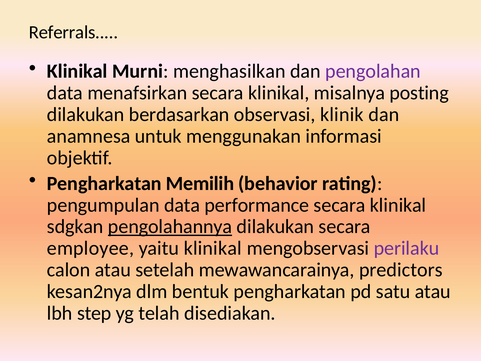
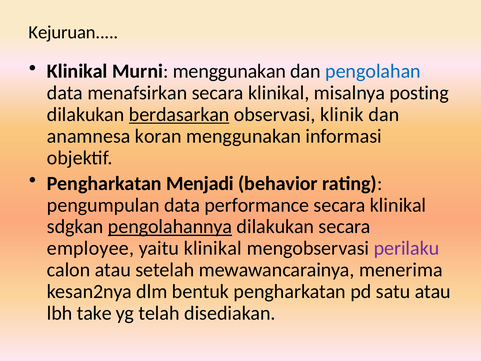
Referrals: Referrals -> Kejuruan
Murni menghasilkan: menghasilkan -> menggunakan
pengolahan colour: purple -> blue
berdasarkan underline: none -> present
untuk: untuk -> koran
Memilih: Memilih -> Menjadi
predictors: predictors -> menerima
step: step -> take
